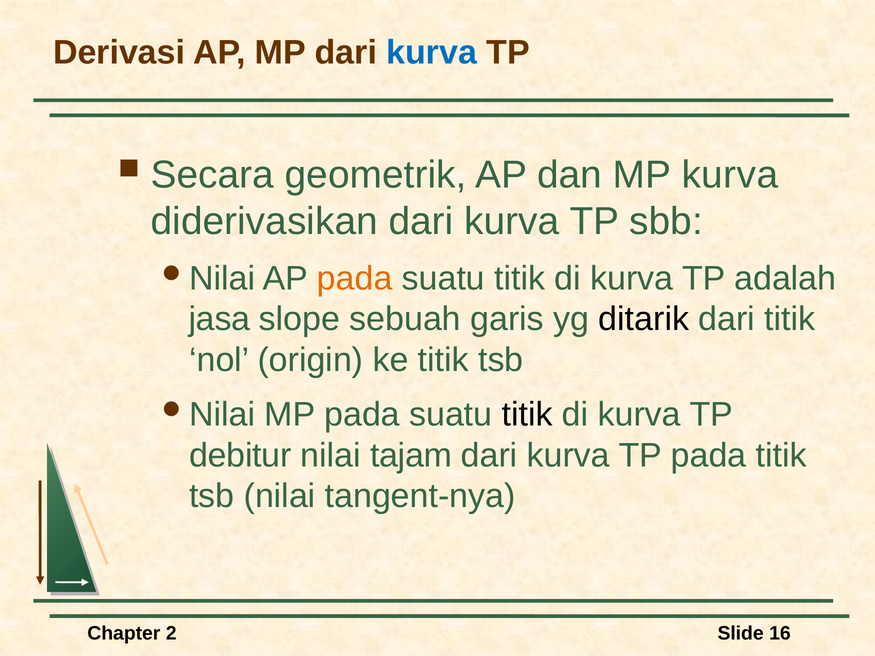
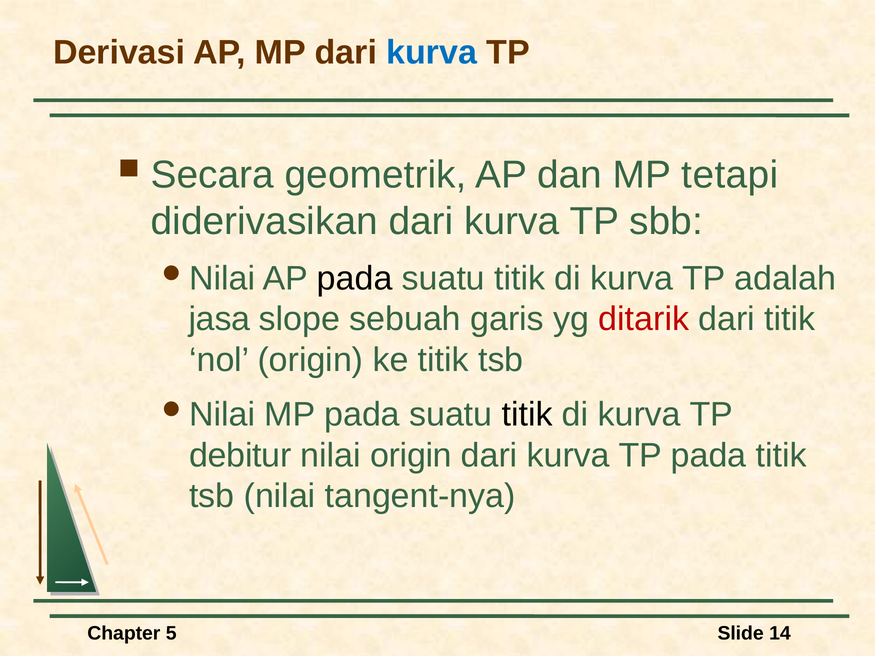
MP kurva: kurva -> tetapi
pada at (355, 278) colour: orange -> black
ditarik colour: black -> red
nilai tajam: tajam -> origin
2: 2 -> 5
16: 16 -> 14
